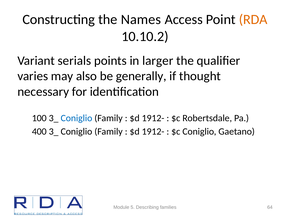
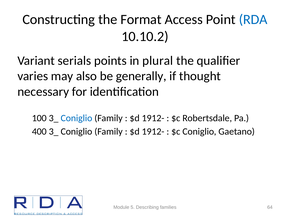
Names: Names -> Format
RDA colour: orange -> blue
larger: larger -> plural
